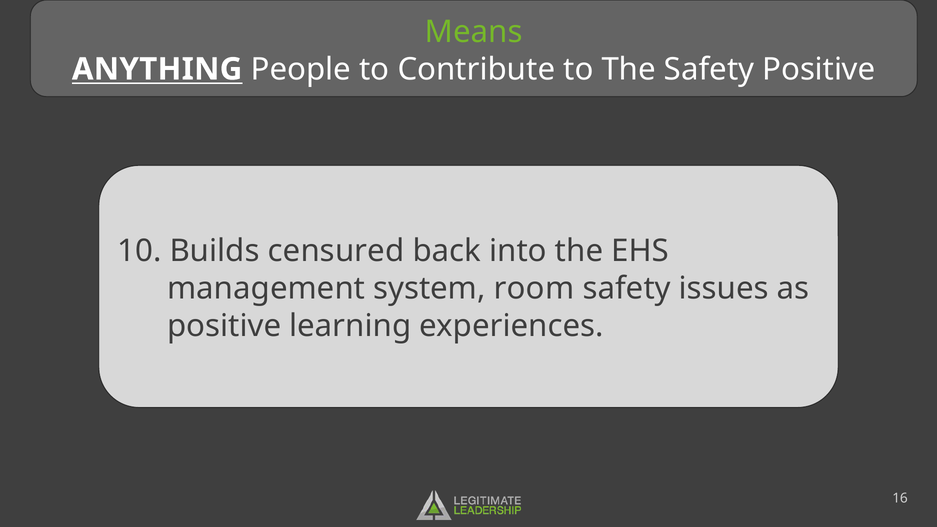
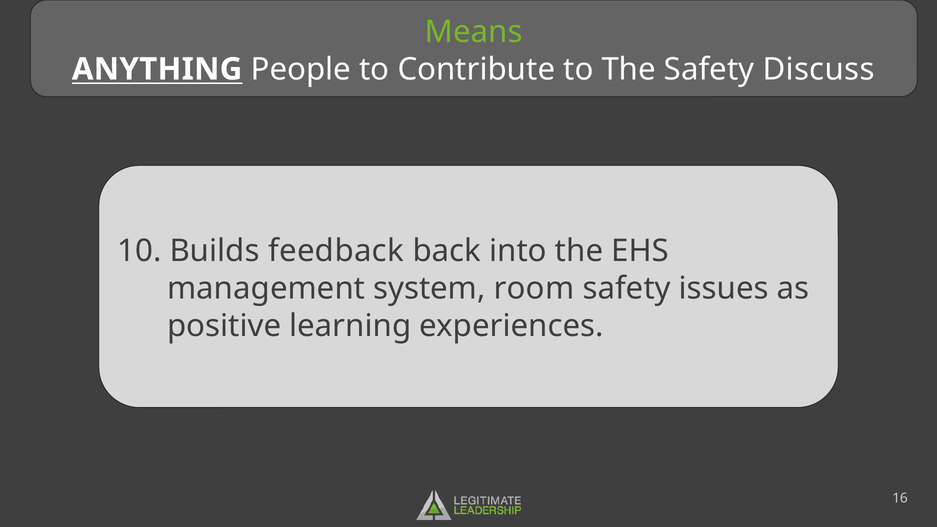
Safety Positive: Positive -> Discuss
censured: censured -> feedback
